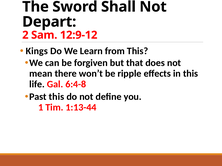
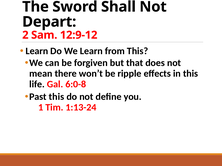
Kings at (37, 51): Kings -> Learn
6:4-8: 6:4-8 -> 6:0-8
1:13-44: 1:13-44 -> 1:13-24
